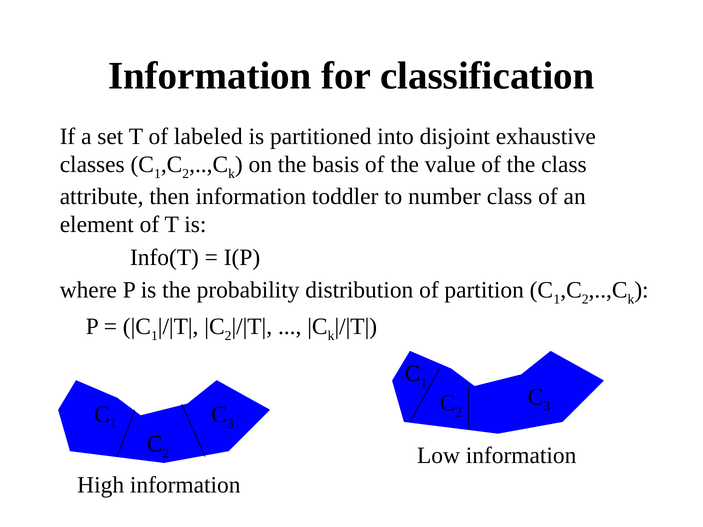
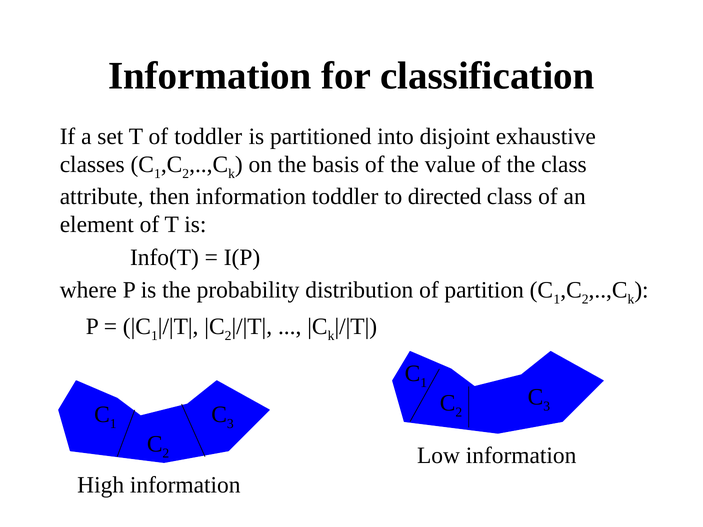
of labeled: labeled -> toddler
number: number -> directed
